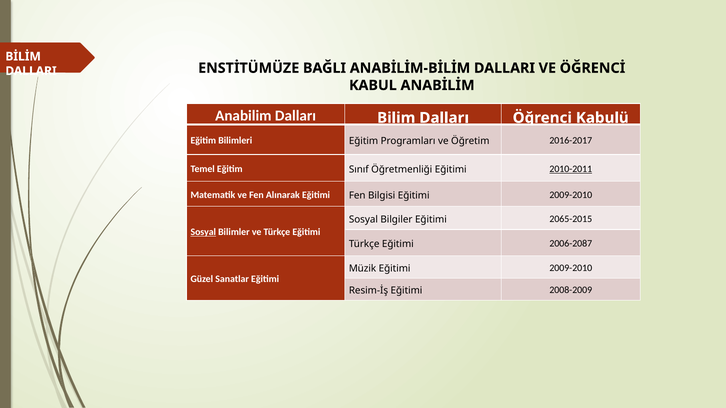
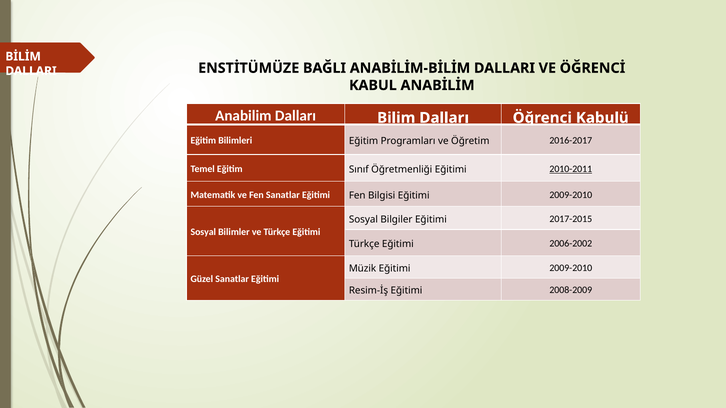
Fen Alınarak: Alınarak -> Sanatlar
2065-2015: 2065-2015 -> 2017-2015
Sosyal at (203, 232) underline: present -> none
2006-2087: 2006-2087 -> 2006-2002
